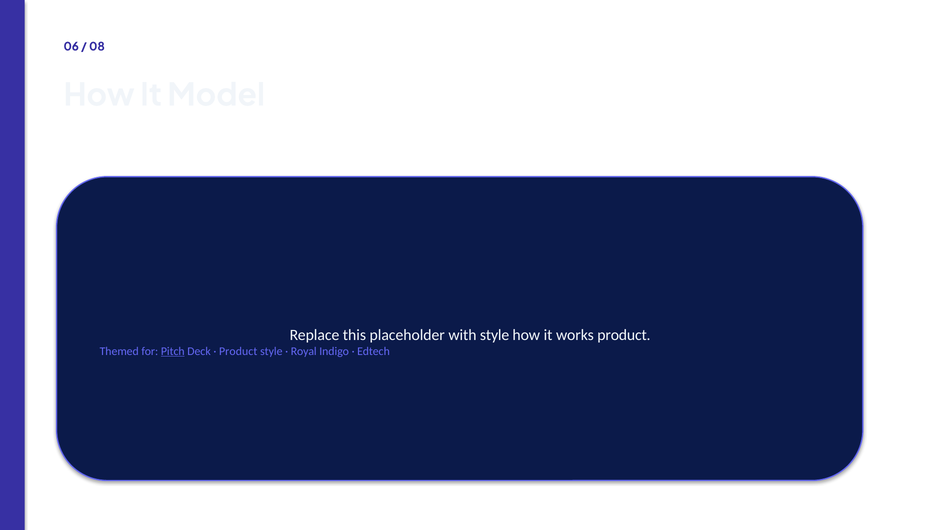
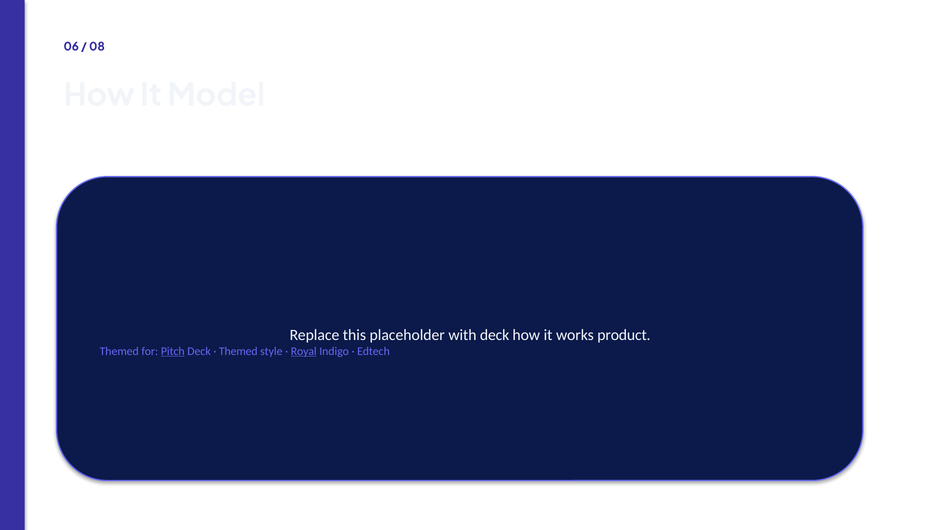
with style: style -> deck
Product at (238, 351): Product -> Themed
Royal underline: none -> present
